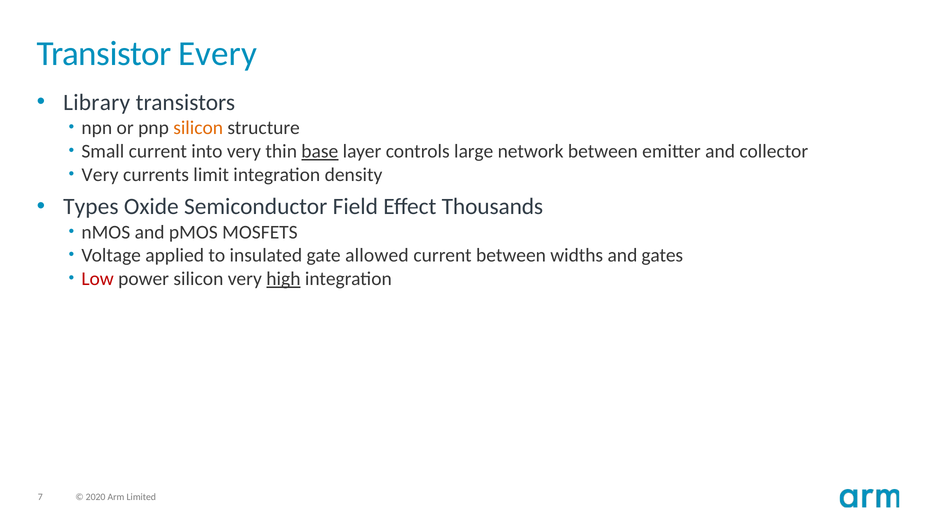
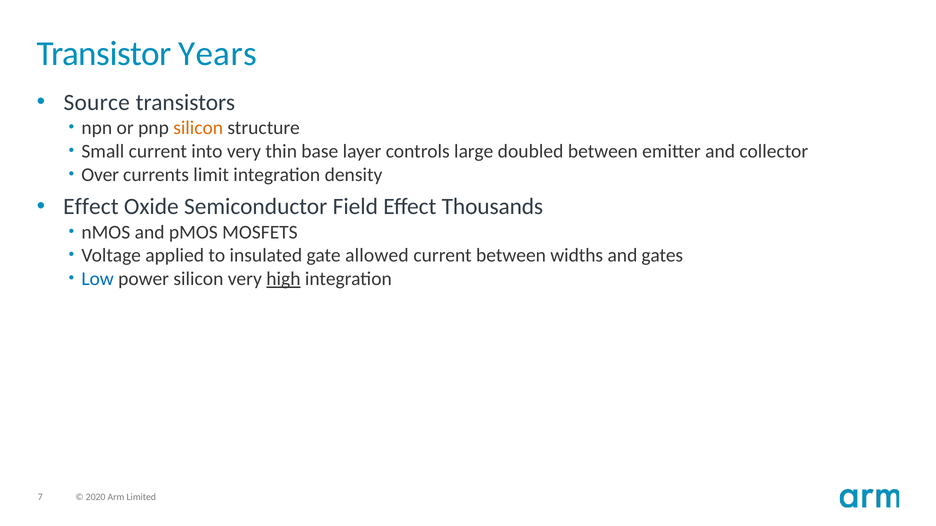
Every: Every -> Years
Library: Library -> Source
base underline: present -> none
network: network -> doubled
Very at (100, 175): Very -> Over
Types at (91, 207): Types -> Effect
Low colour: red -> blue
